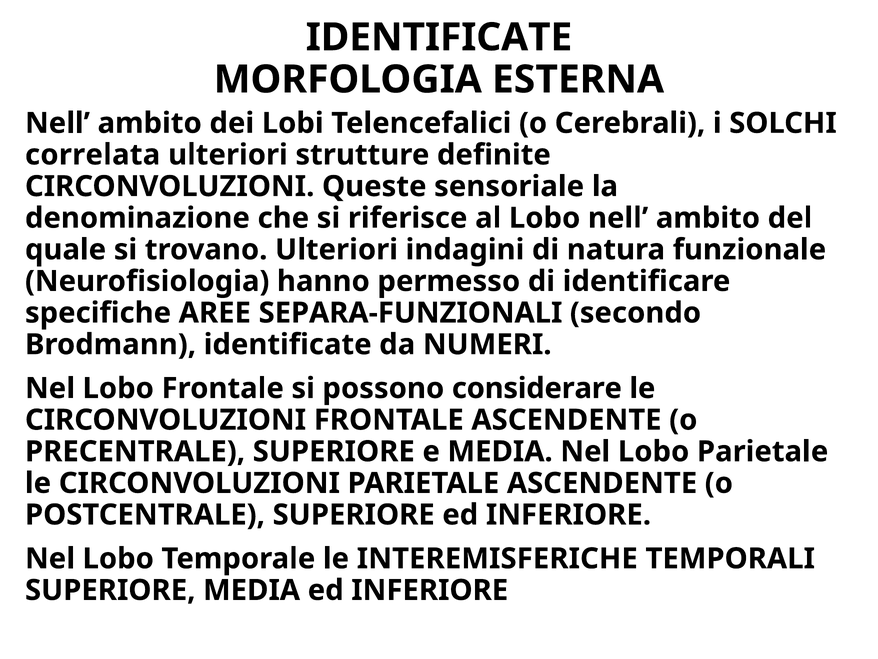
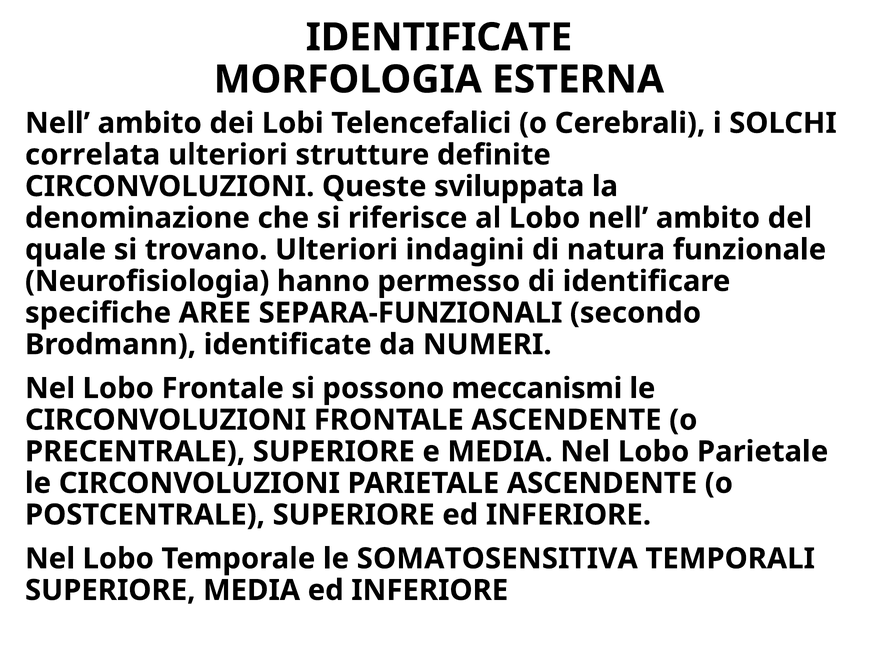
sensoriale: sensoriale -> sviluppata
considerare: considerare -> meccanismi
INTEREMISFERICHE: INTEREMISFERICHE -> SOMATOSENSITIVA
